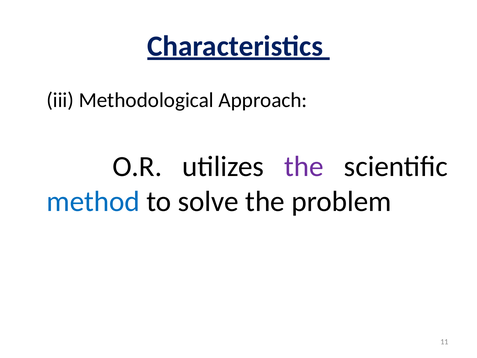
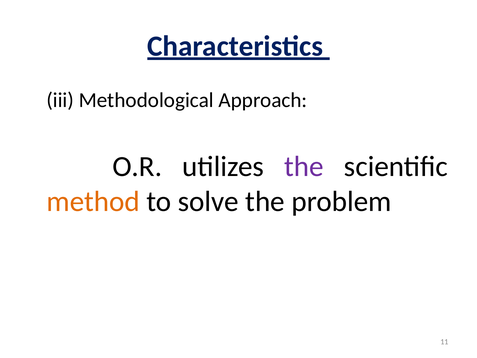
method colour: blue -> orange
